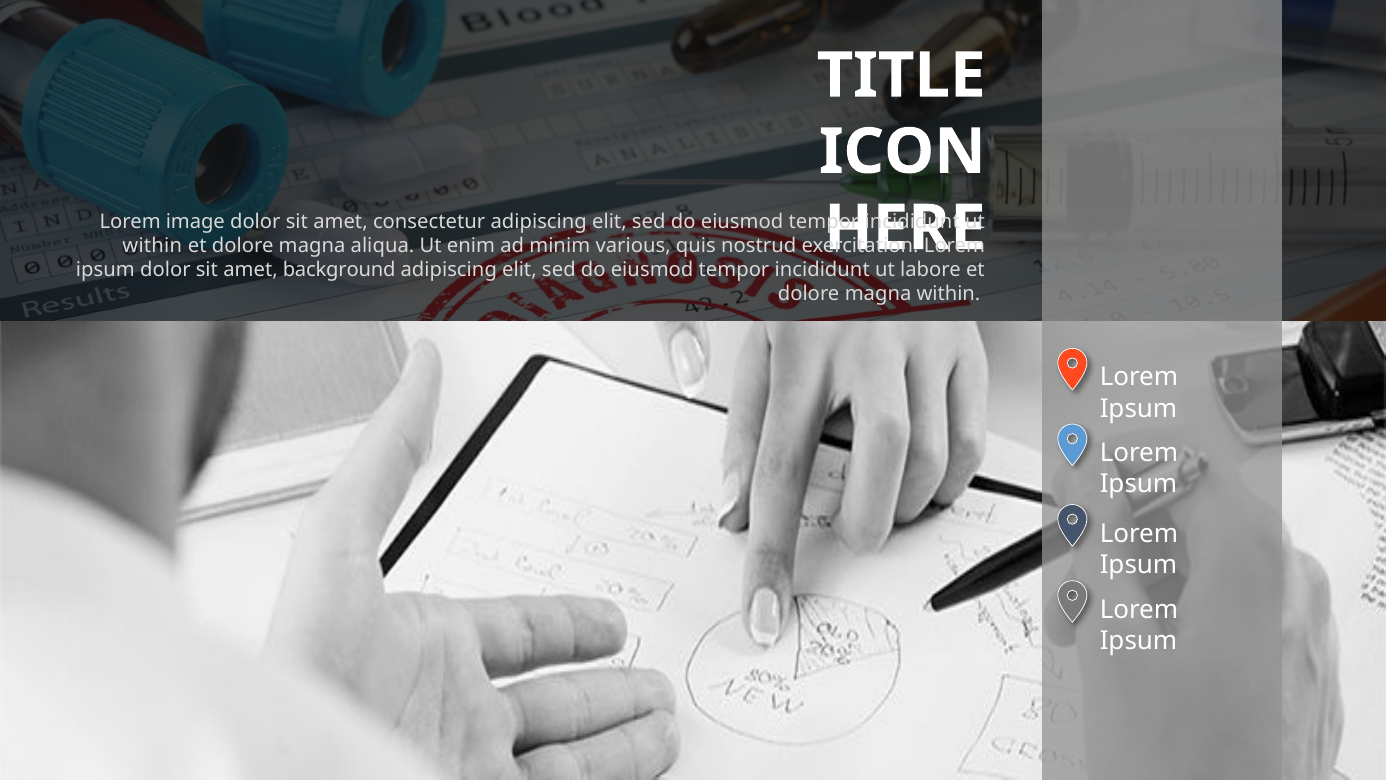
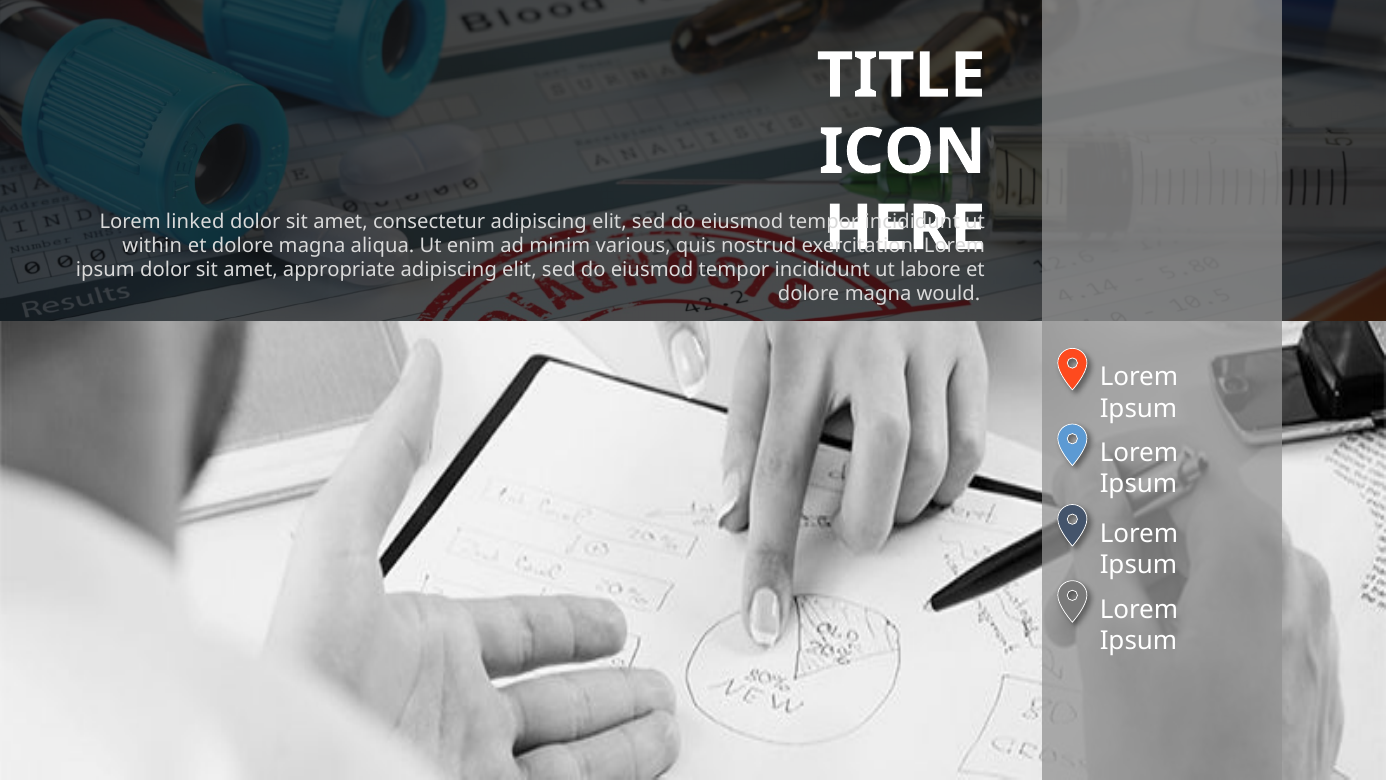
image: image -> linked
background: background -> appropriate
magna within: within -> would
